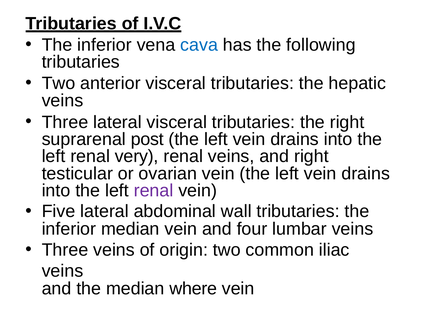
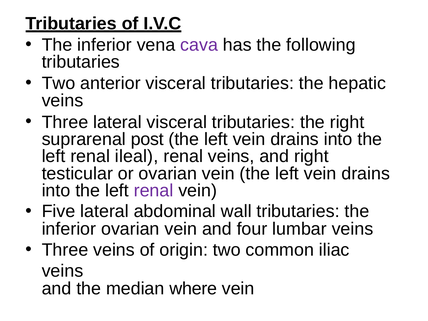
cava colour: blue -> purple
very: very -> ileal
inferior median: median -> ovarian
